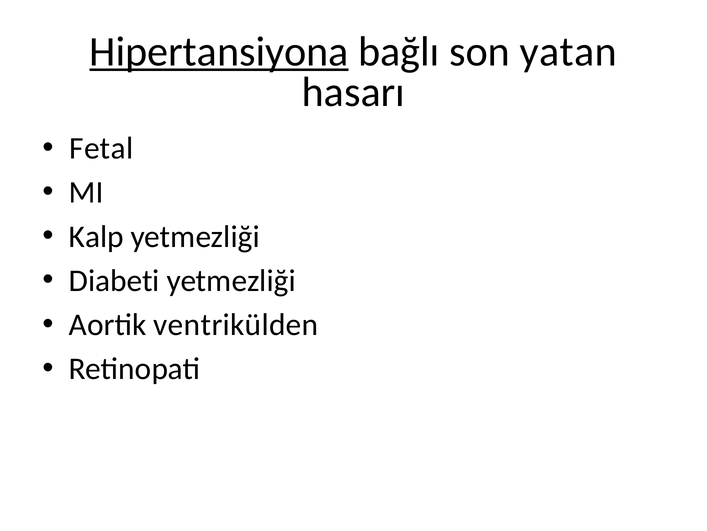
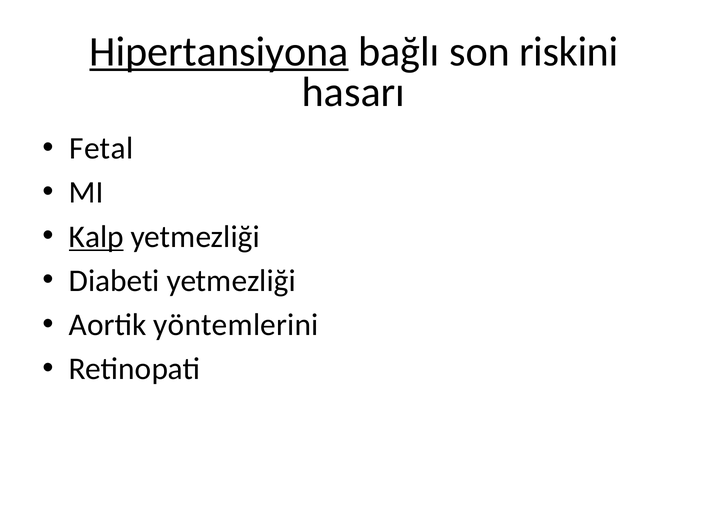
yatan: yatan -> riskini
Kalp underline: none -> present
ventrikülden: ventrikülden -> yöntemlerini
